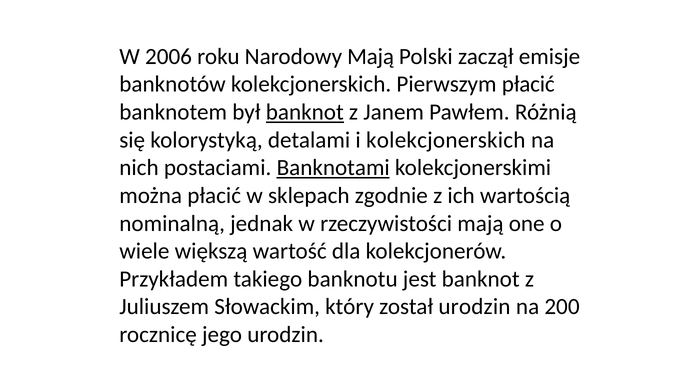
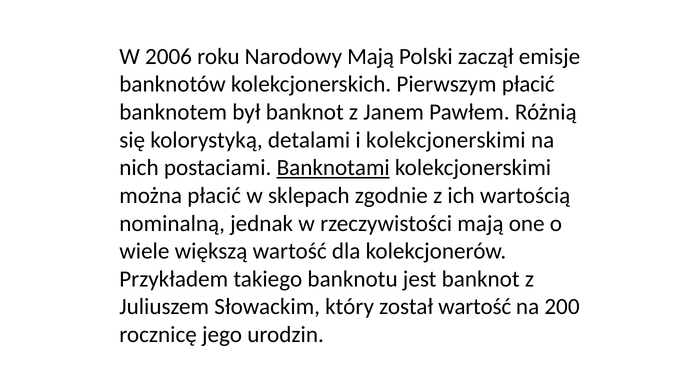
banknot at (305, 112) underline: present -> none
i kolekcjonerskich: kolekcjonerskich -> kolekcjonerskimi
został urodzin: urodzin -> wartość
